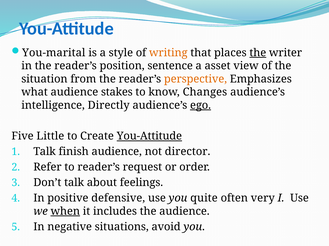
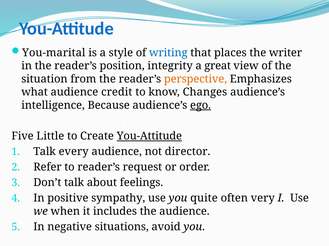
writing colour: orange -> blue
the at (258, 53) underline: present -> none
sentence: sentence -> integrity
asset: asset -> great
stakes: stakes -> credit
Directly: Directly -> Because
finish: finish -> every
defensive: defensive -> sympathy
when underline: present -> none
